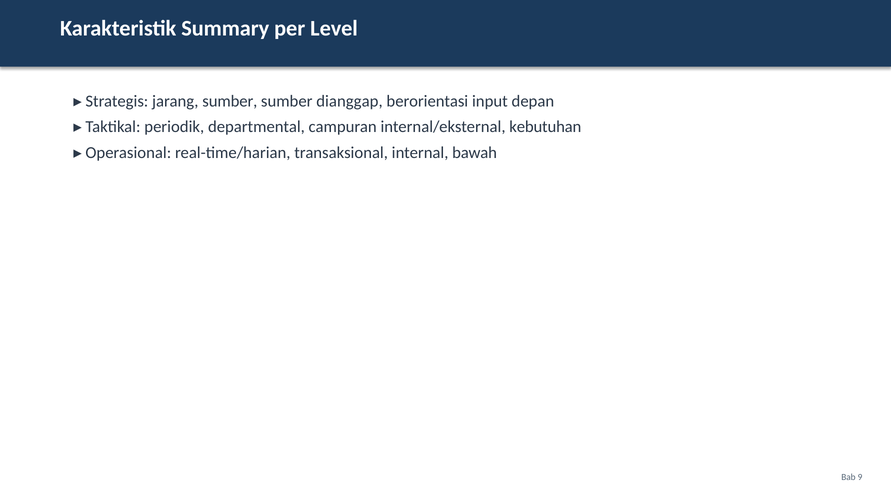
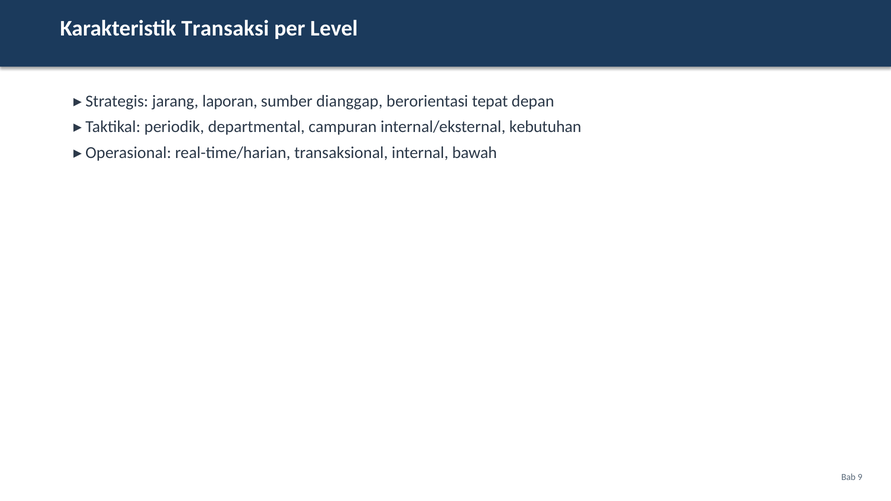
Summary: Summary -> Transaksi
jarang sumber: sumber -> laporan
input: input -> tepat
